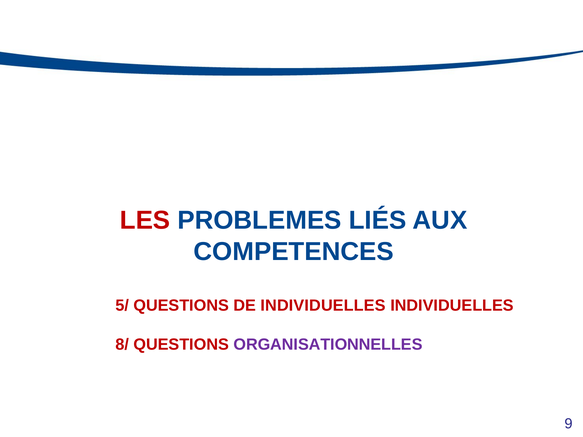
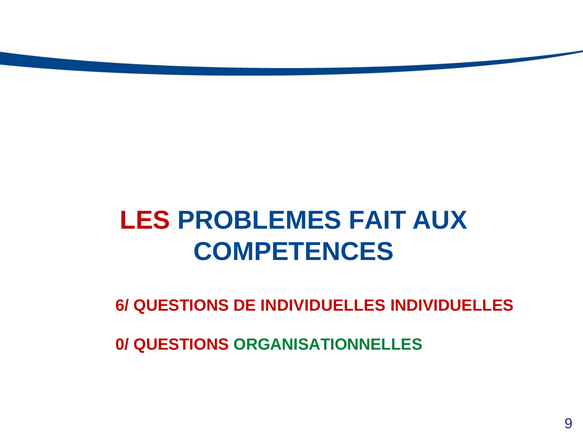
LIÉS: LIÉS -> FAIT
5/: 5/ -> 6/
8/: 8/ -> 0/
ORGANISATIONNELLES colour: purple -> green
